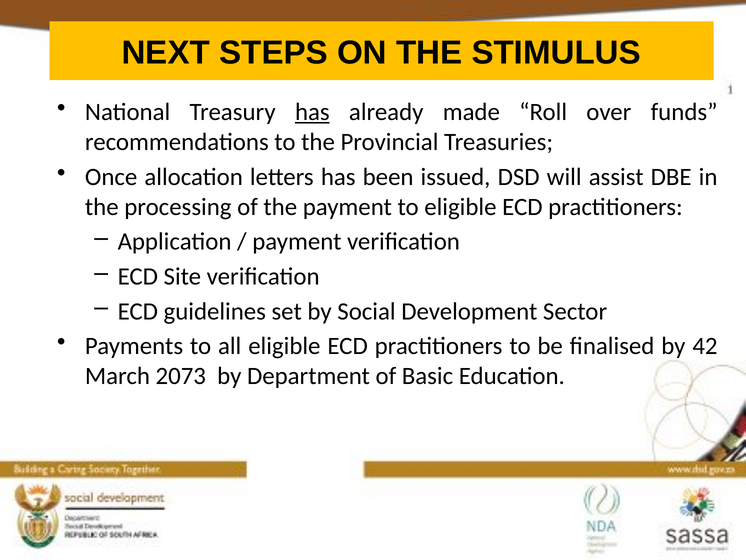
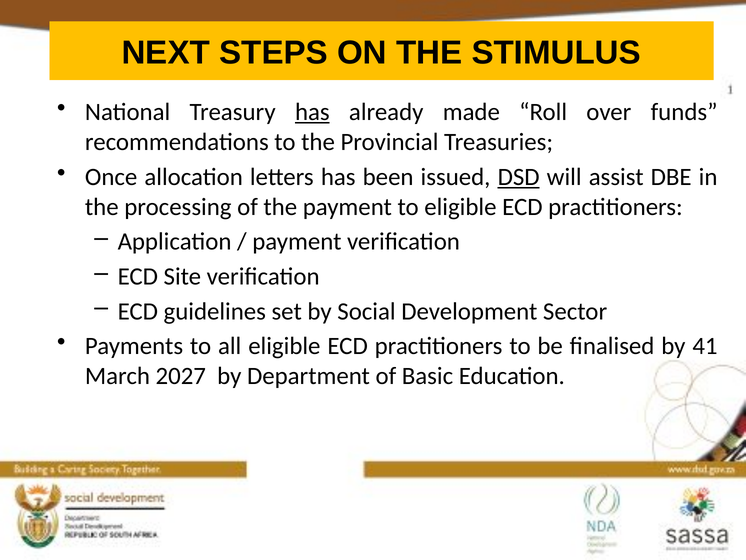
DSD underline: none -> present
42: 42 -> 41
2073: 2073 -> 2027
